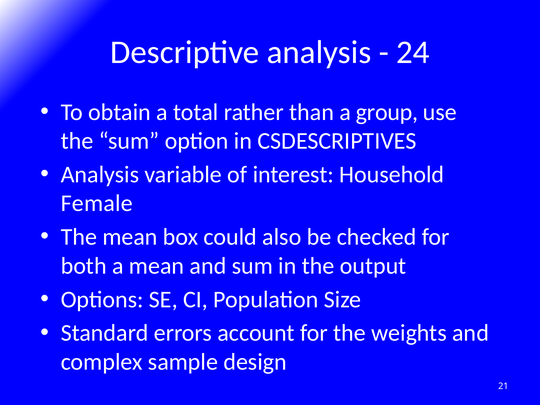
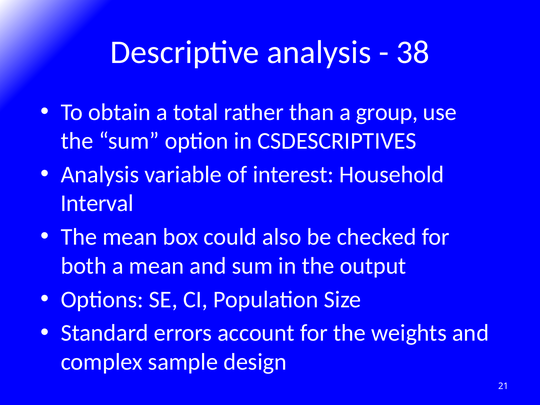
24: 24 -> 38
Female: Female -> Interval
